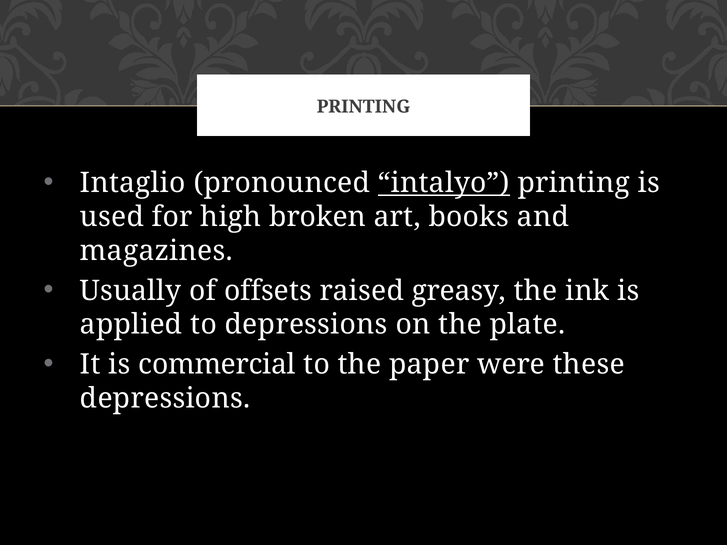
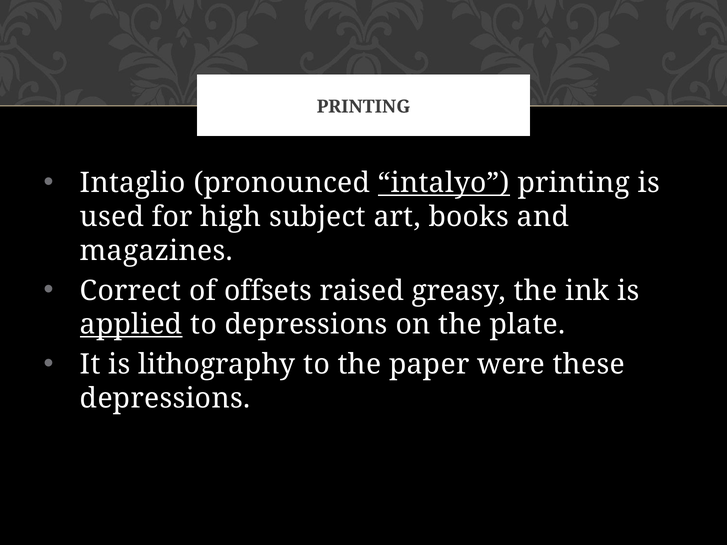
broken: broken -> subject
Usually: Usually -> Correct
applied underline: none -> present
commercial: commercial -> lithography
